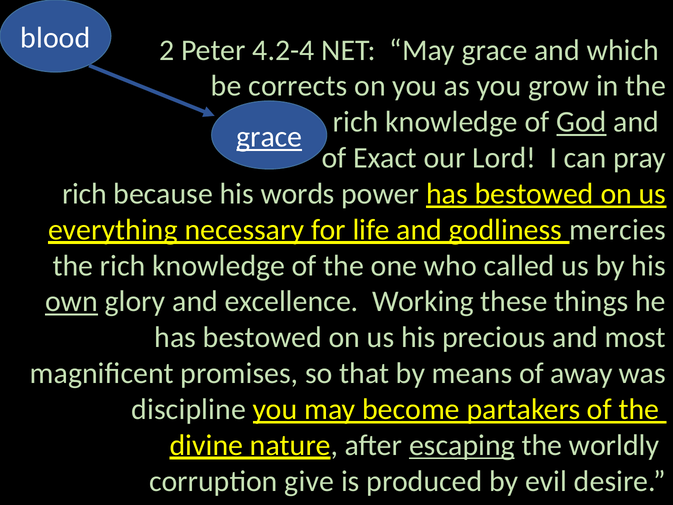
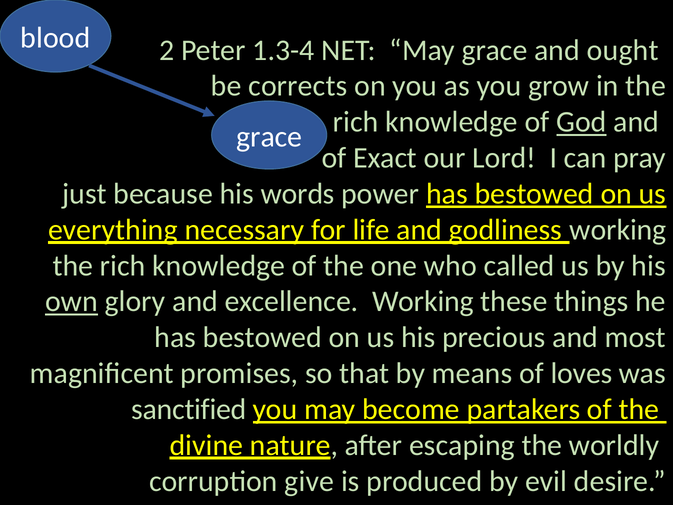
4.2-4: 4.2-4 -> 1.3-4
which: which -> ought
grace at (269, 137) underline: present -> none
rich at (85, 194): rich -> just
mercies at (618, 230): mercies -> working
away: away -> loves
discipline: discipline -> sanctified
escaping underline: present -> none
